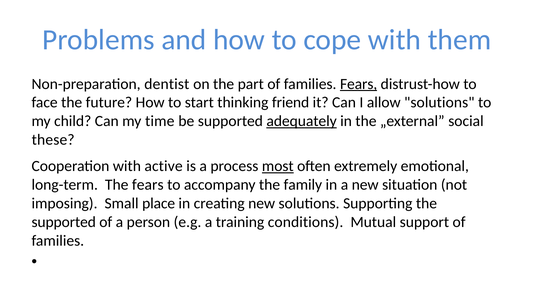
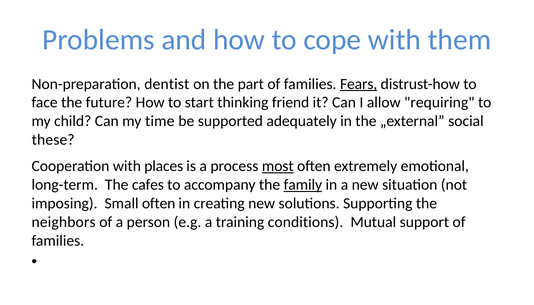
allow solutions: solutions -> requiring
adequately underline: present -> none
active: active -> places
The fears: fears -> cafes
family underline: none -> present
Small place: place -> often
supported at (64, 222): supported -> neighbors
